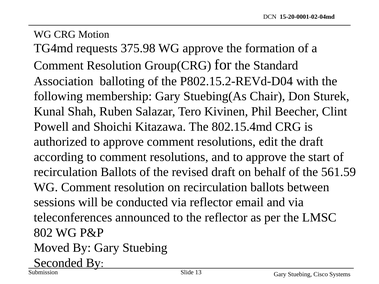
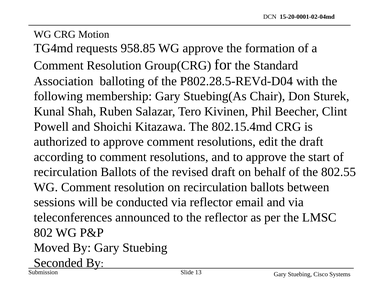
375.98: 375.98 -> 958.85
P802.15.2-REVd-D04: P802.15.2-REVd-D04 -> P802.28.5-REVd-D04
561.59: 561.59 -> 802.55
